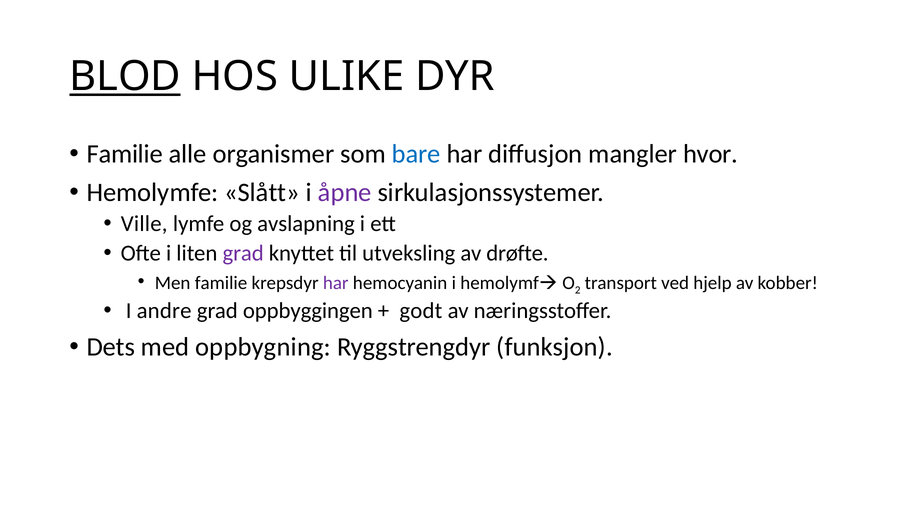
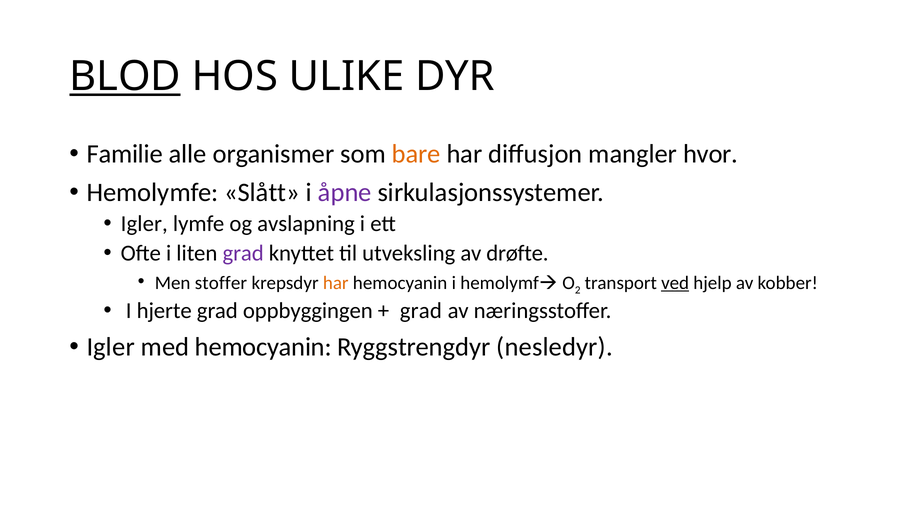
bare colour: blue -> orange
Ville at (144, 224): Ville -> Igler
Men familie: familie -> stoffer
har at (336, 282) colour: purple -> orange
ved underline: none -> present
andre: andre -> hjerte
godt at (421, 310): godt -> grad
Dets at (111, 346): Dets -> Igler
med oppbygning: oppbygning -> hemocyanin
funksjon: funksjon -> nesledyr
